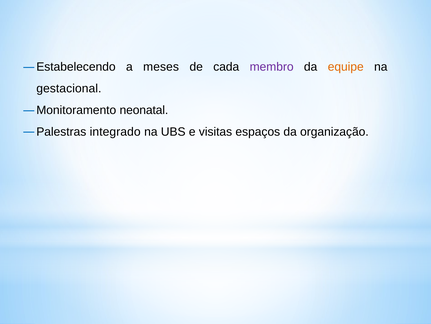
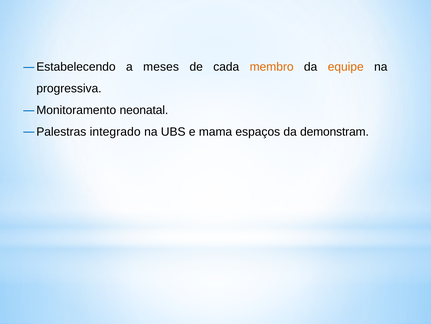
membro colour: purple -> orange
gestacional: gestacional -> progressiva
visitas: visitas -> mama
organização: organização -> demonstram
